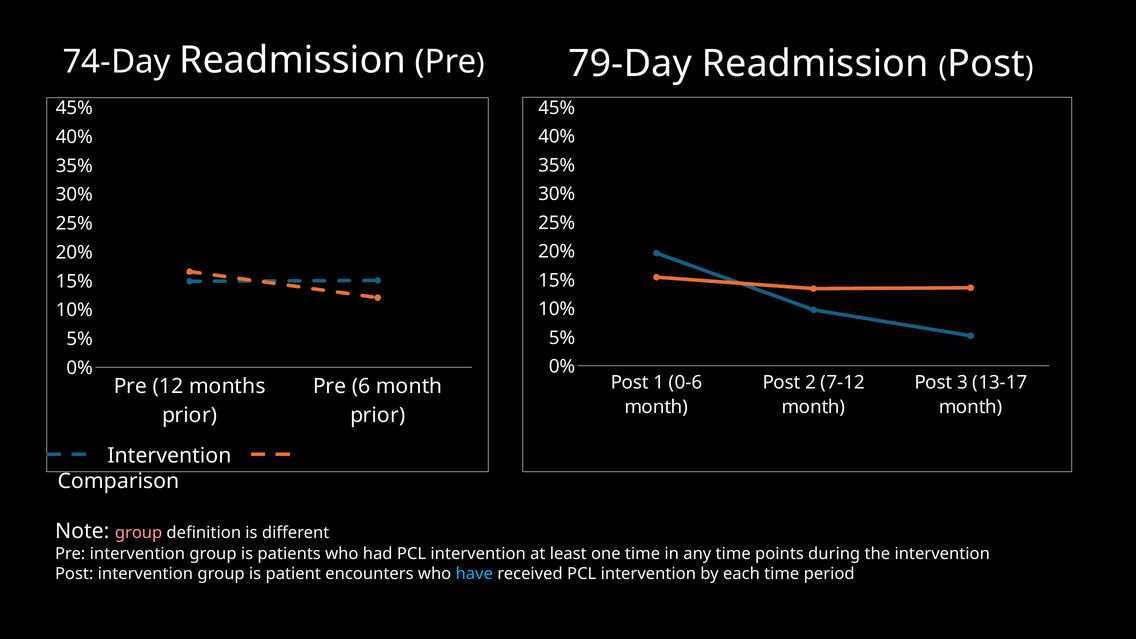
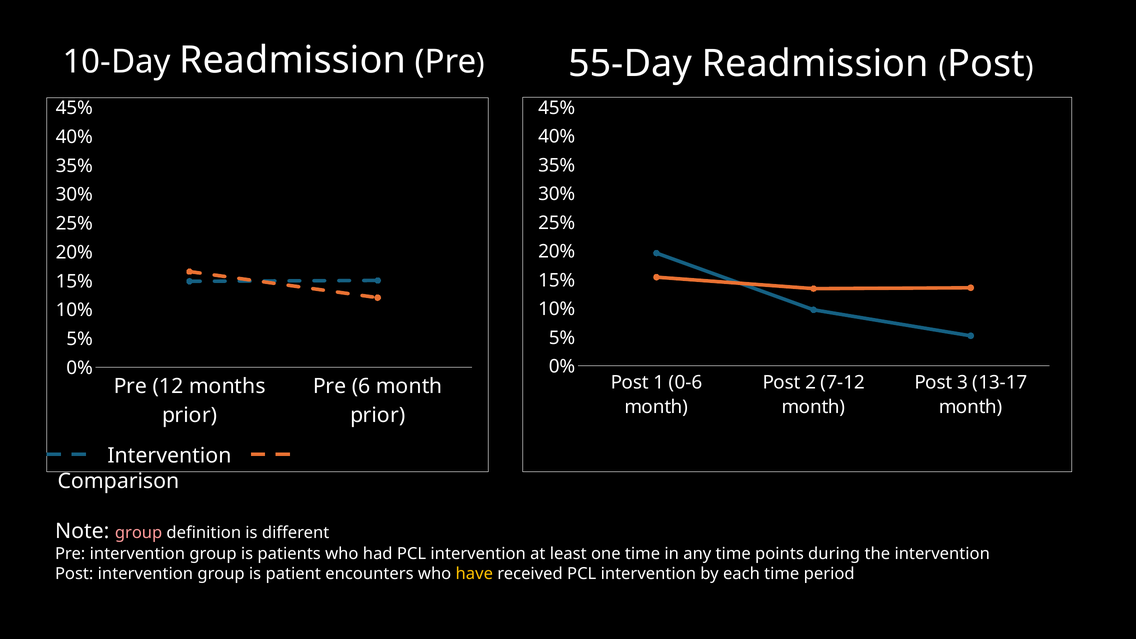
74-Day: 74-Day -> 10-Day
79-Day: 79-Day -> 55-Day
have colour: light blue -> yellow
